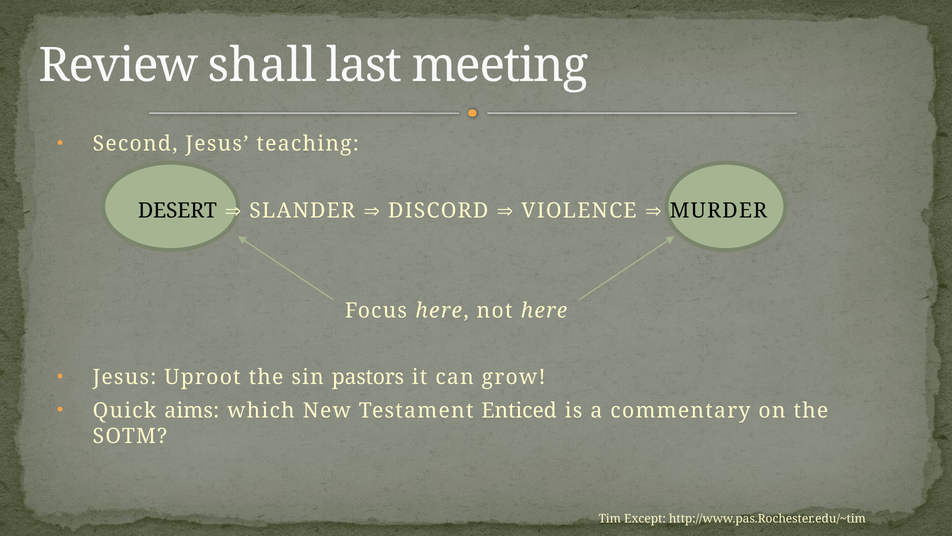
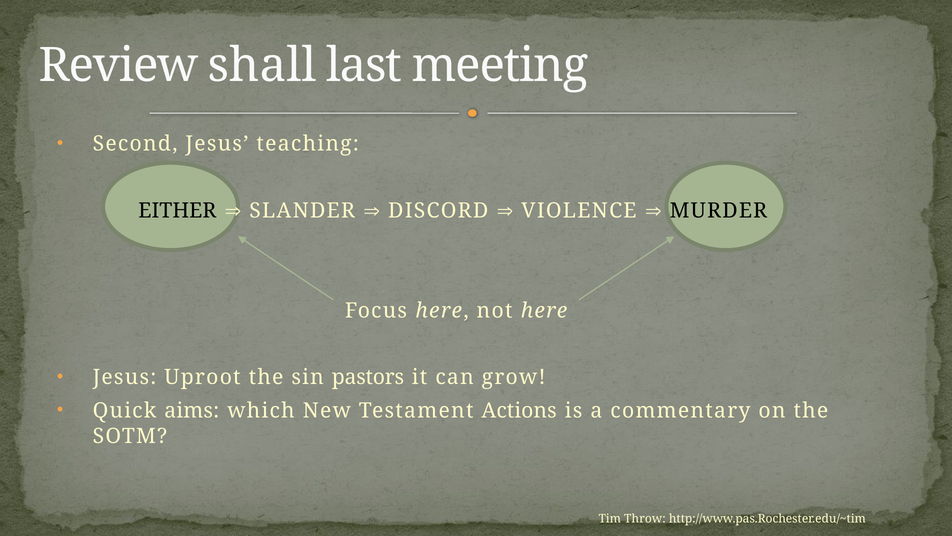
DESERT: DESERT -> EITHER
Enticed: Enticed -> Actions
Except: Except -> Throw
